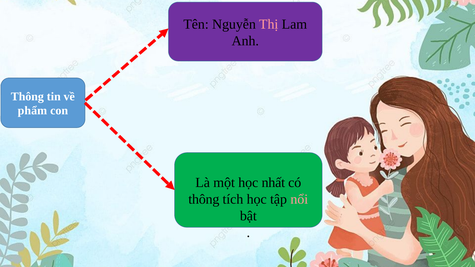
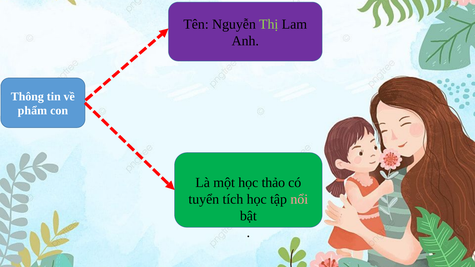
Thị colour: pink -> light green
nhất: nhất -> thảo
thông at (204, 199): thông -> tuyển
